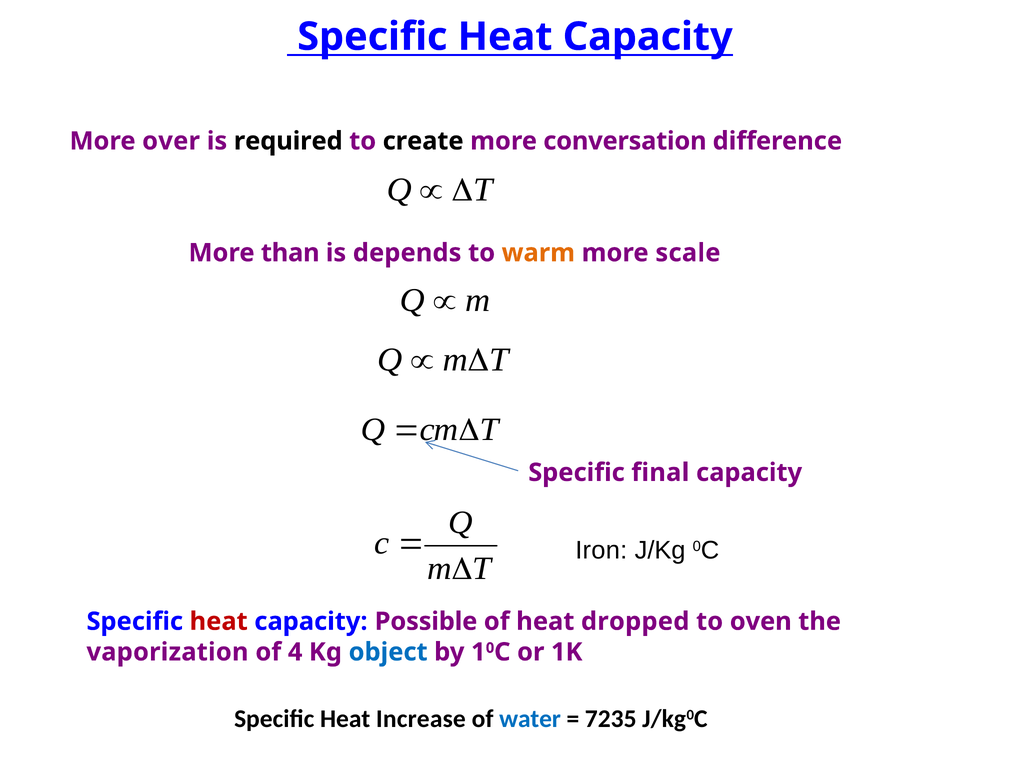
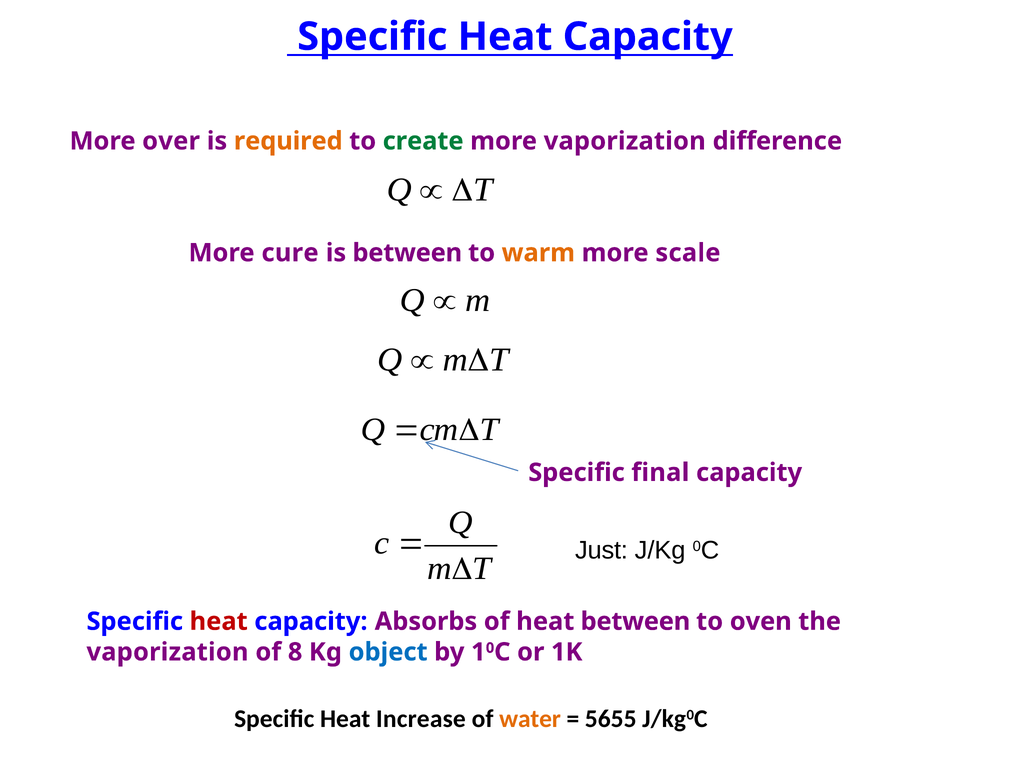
required colour: black -> orange
create colour: black -> green
more conversation: conversation -> vaporization
than: than -> cure
is depends: depends -> between
Iron: Iron -> Just
Possible: Possible -> Absorbs
heat dropped: dropped -> between
4: 4 -> 8
water colour: blue -> orange
7235: 7235 -> 5655
